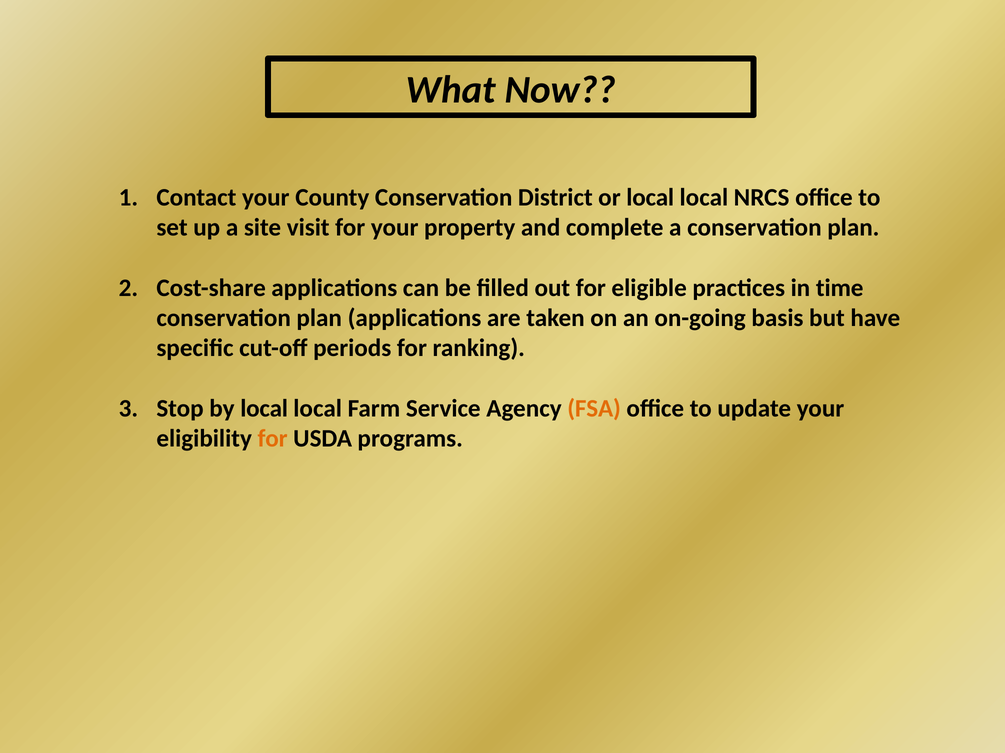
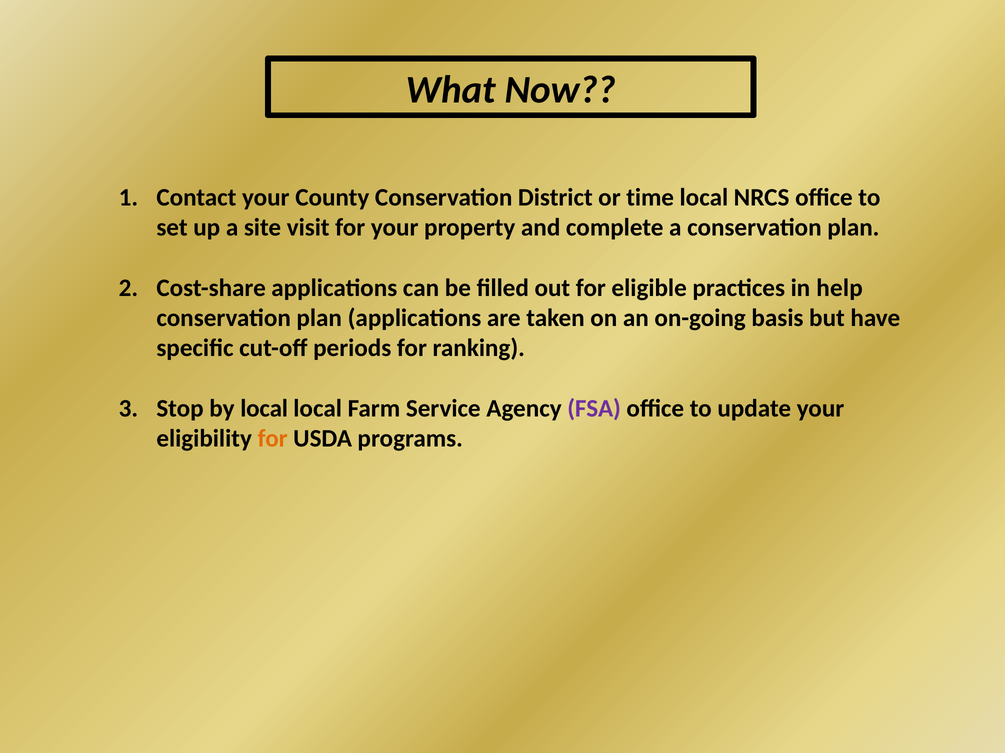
or local: local -> time
time: time -> help
FSA colour: orange -> purple
